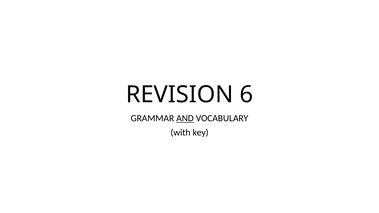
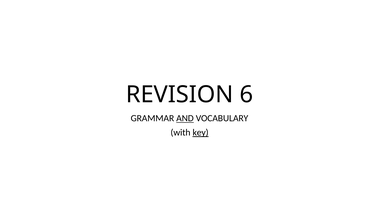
key underline: none -> present
